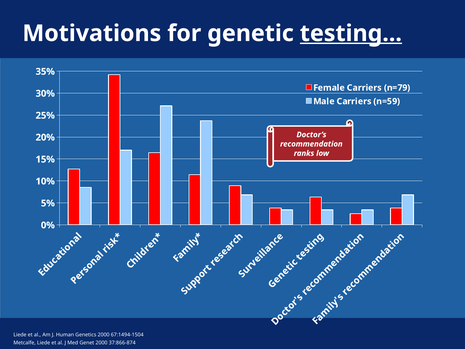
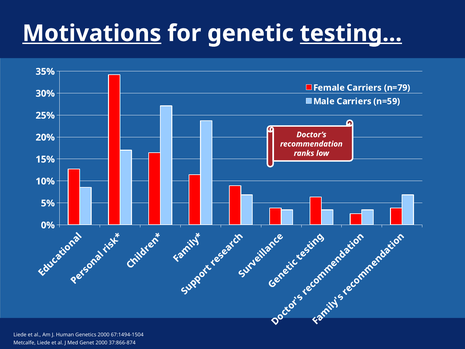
Motivations underline: none -> present
